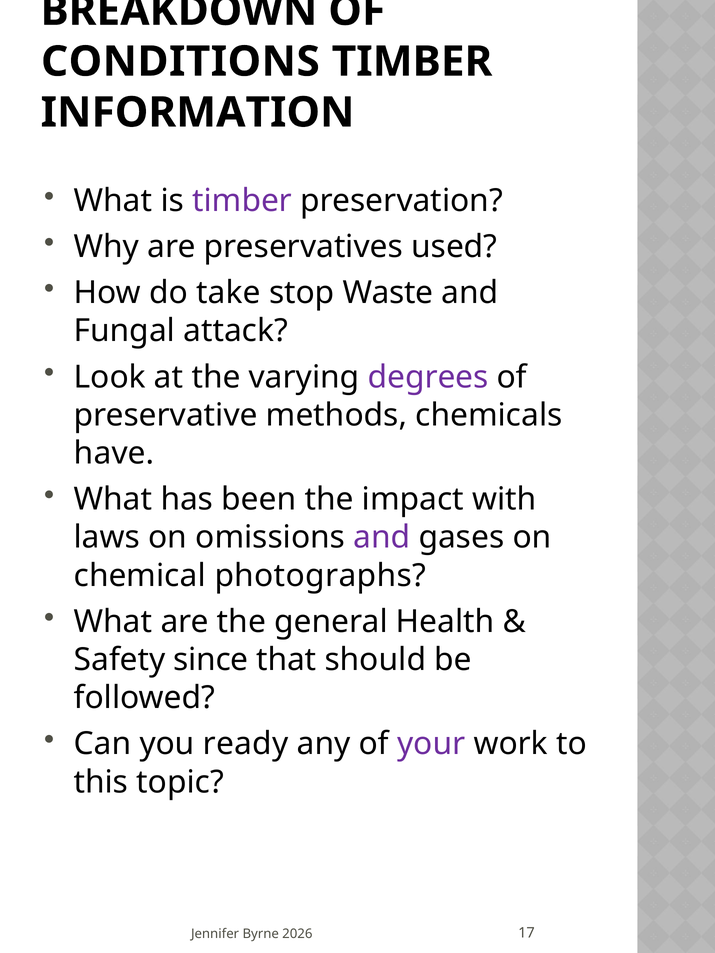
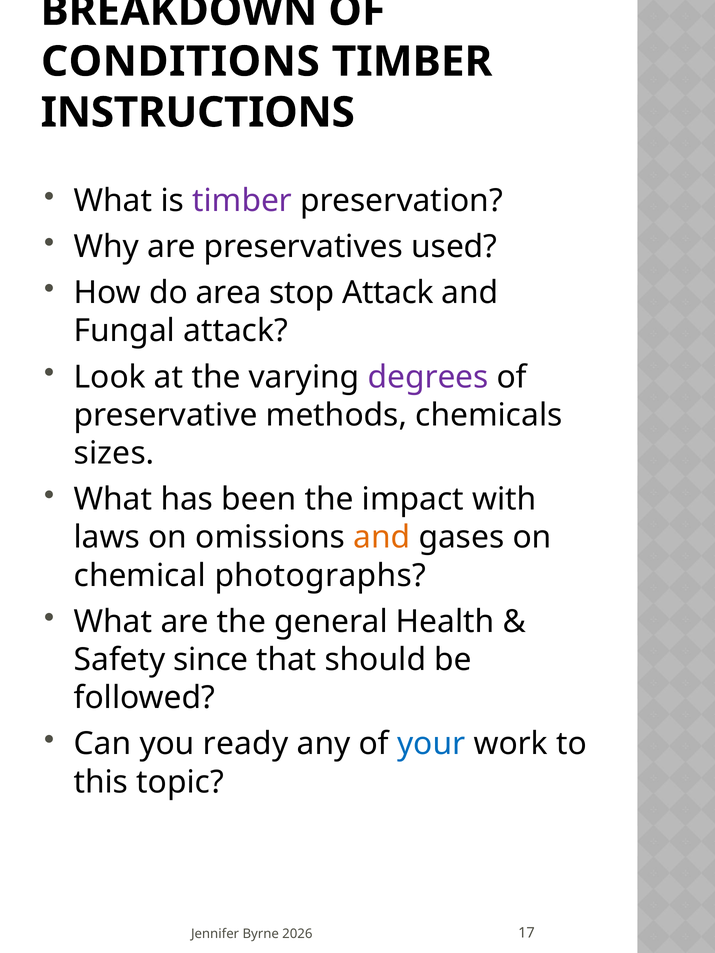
INFORMATION: INFORMATION -> INSTRUCTIONS
take: take -> area
stop Waste: Waste -> Attack
have: have -> sizes
and at (382, 538) colour: purple -> orange
your colour: purple -> blue
